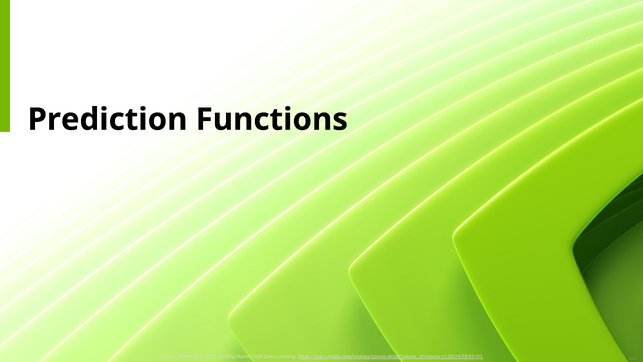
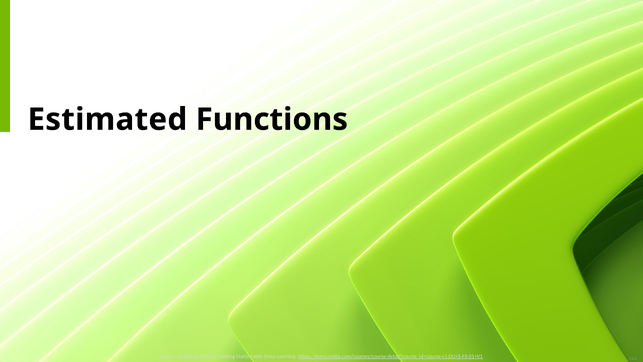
Prediction: Prediction -> Estimated
